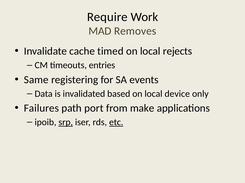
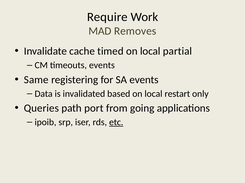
rejects: rejects -> partial
timeouts entries: entries -> events
device: device -> restart
Failures: Failures -> Queries
make: make -> going
srp underline: present -> none
